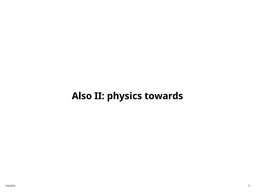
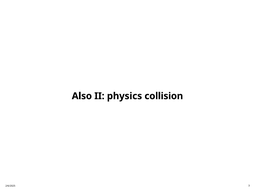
towards: towards -> collision
